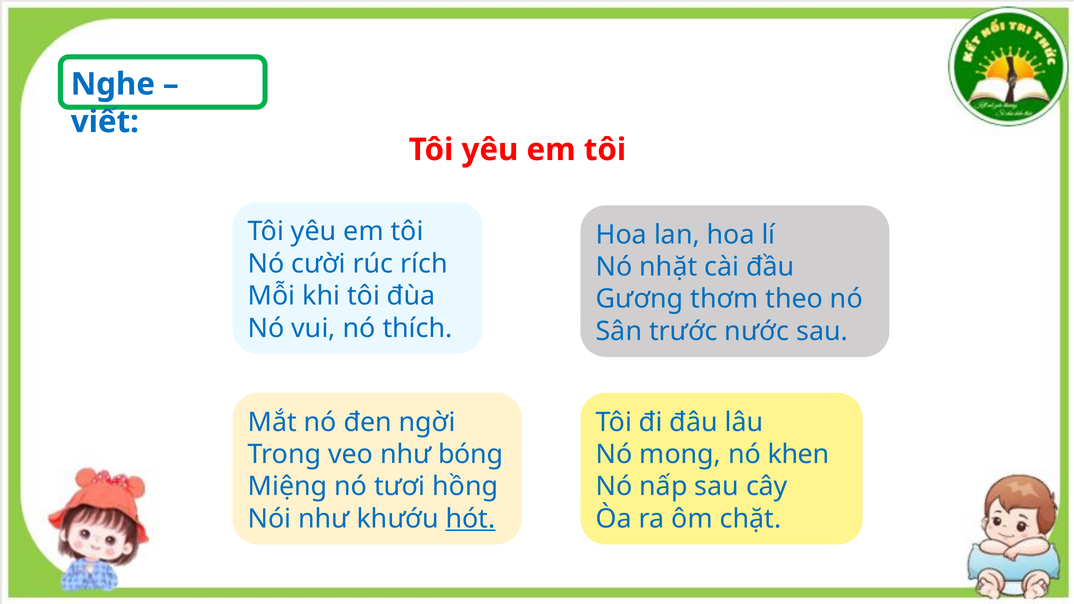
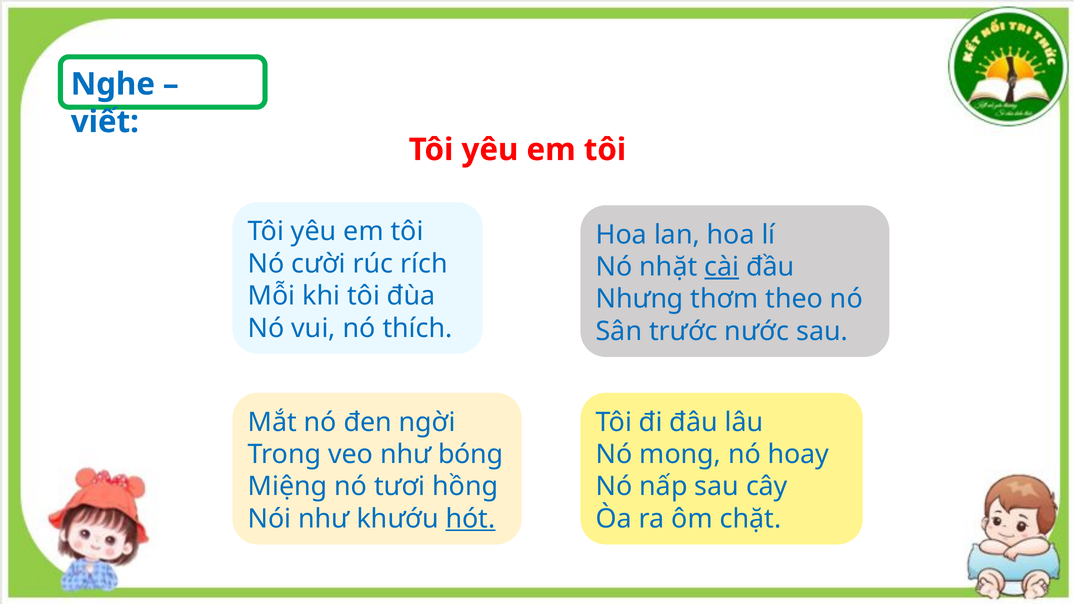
cài underline: none -> present
Gương: Gương -> Nhưng
khen: khen -> hoay
